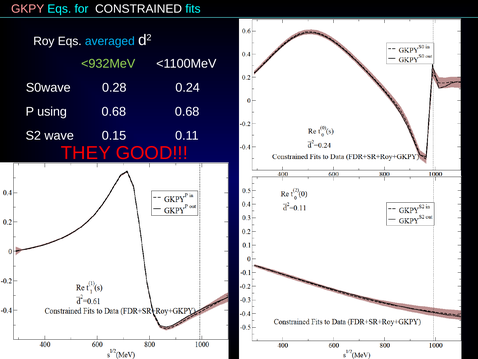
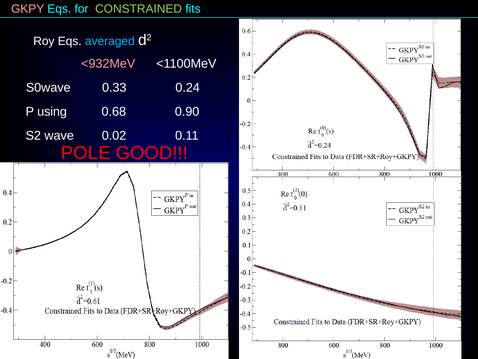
CONSTRAINED colour: white -> light green
<932MeV colour: light green -> pink
0.28: 0.28 -> 0.33
0.68 0.68: 0.68 -> 0.90
0.15: 0.15 -> 0.02
THEY: THEY -> POLE
